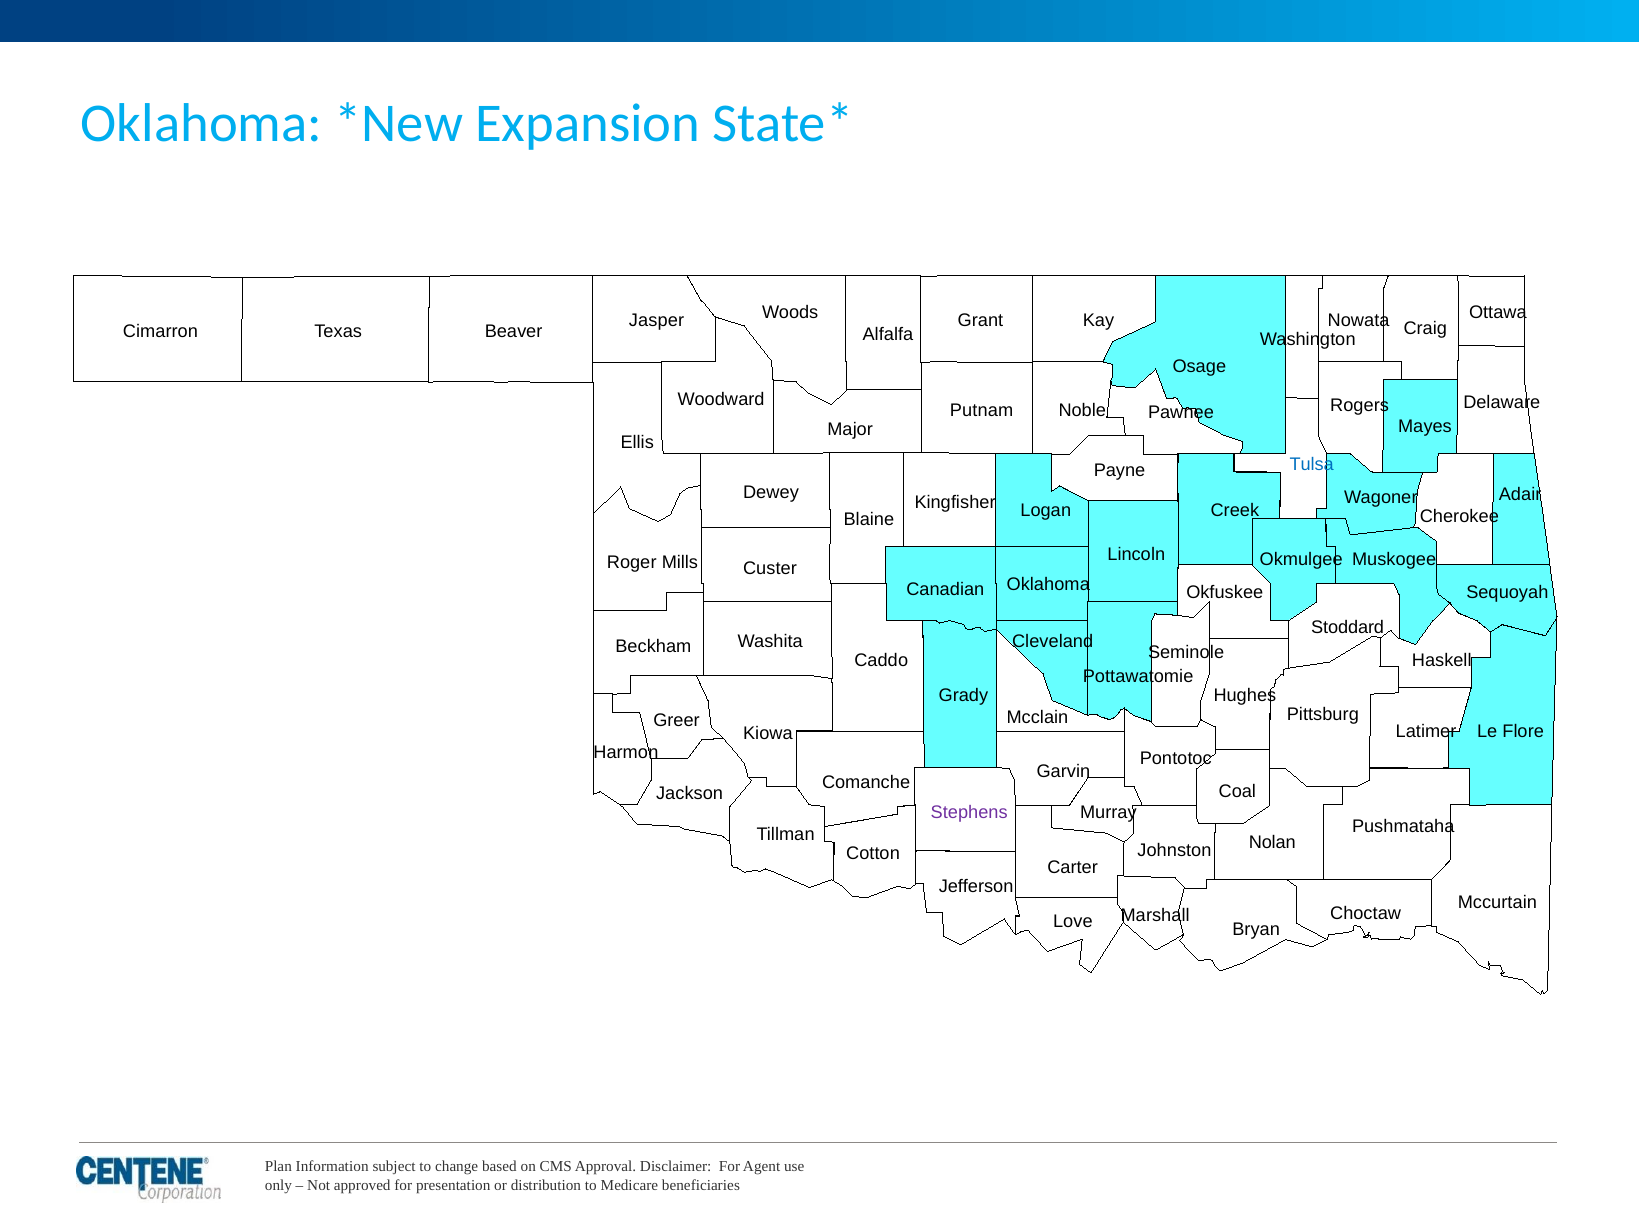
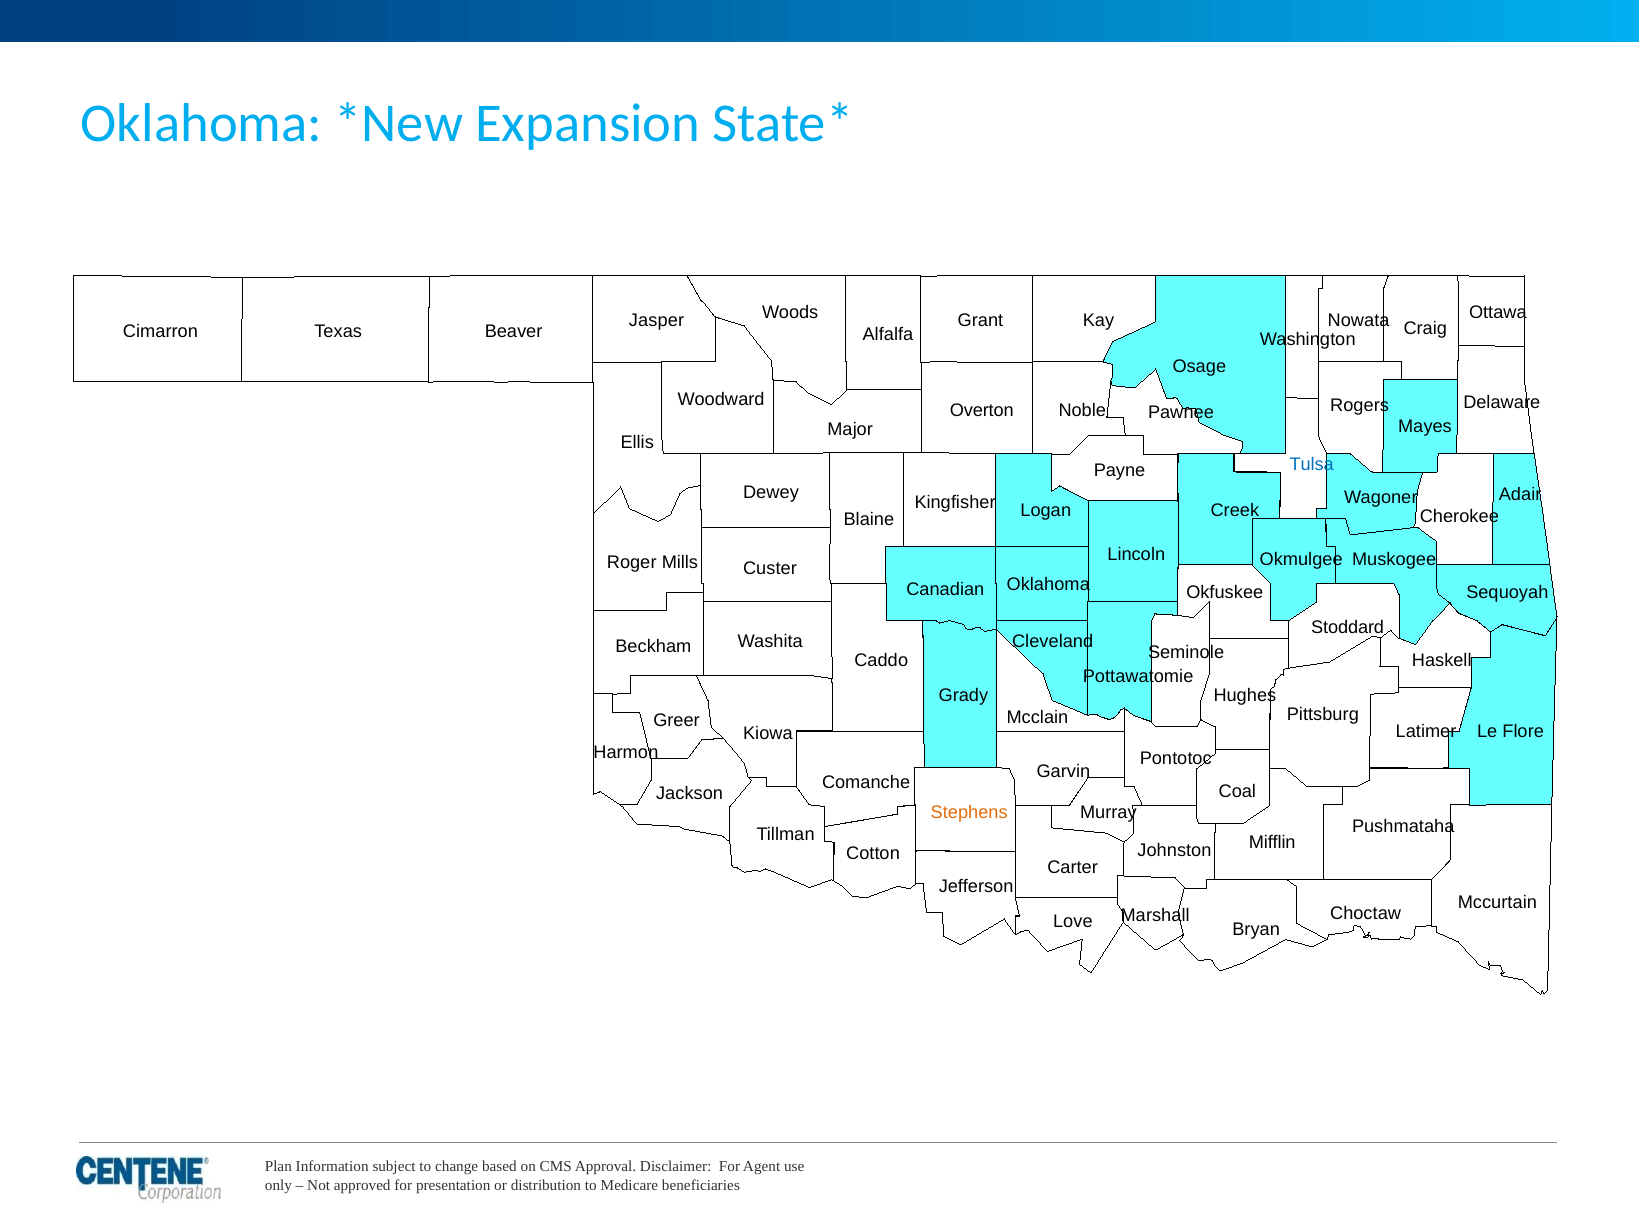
Putnam: Putnam -> Overton
Stephens colour: purple -> orange
Nolan: Nolan -> Mifflin
